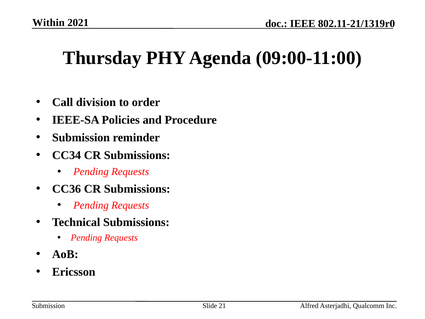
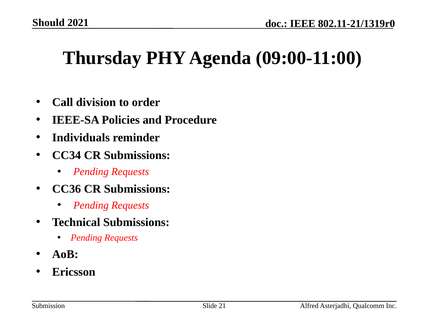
Within: Within -> Should
Submission at (81, 138): Submission -> Individuals
